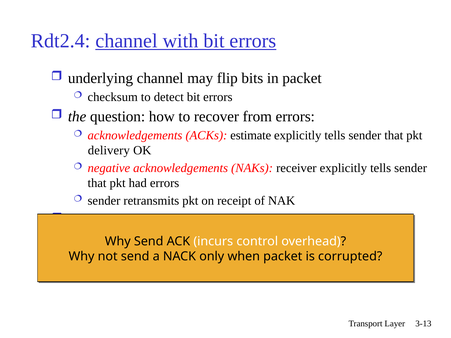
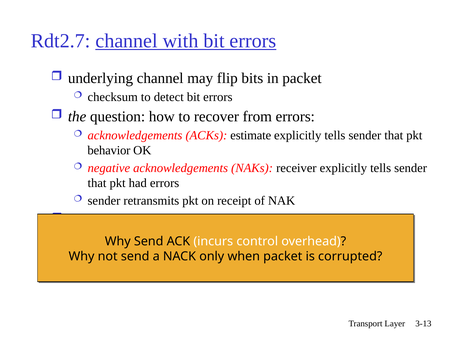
Rdt2.4: Rdt2.4 -> Rdt2.7
delivery: delivery -> behavior
